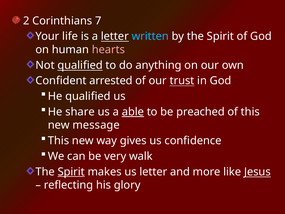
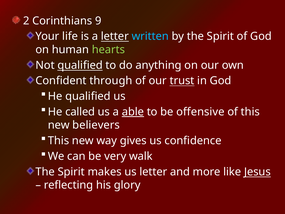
7: 7 -> 9
hearts colour: pink -> light green
arrested: arrested -> through
share: share -> called
preached: preached -> offensive
message: message -> believers
Spirit at (71, 172) underline: present -> none
